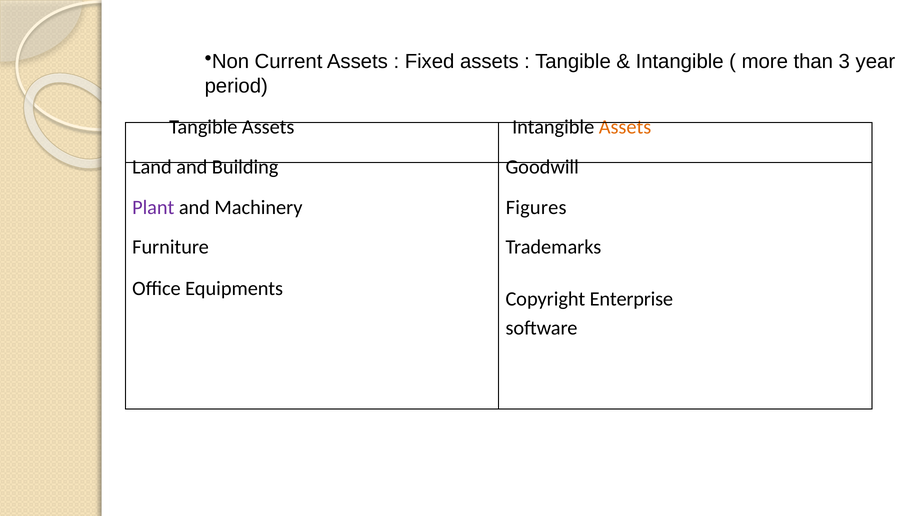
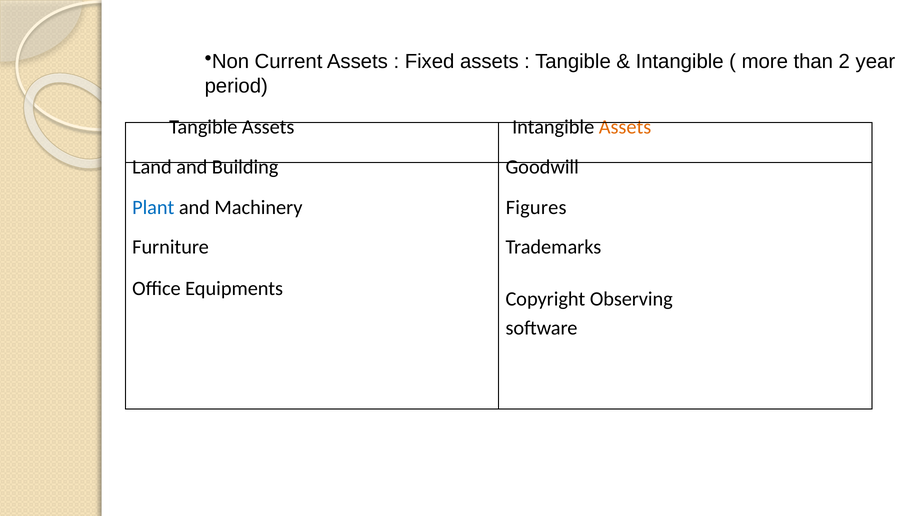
3: 3 -> 2
Plant colour: purple -> blue
Enterprise: Enterprise -> Observing
